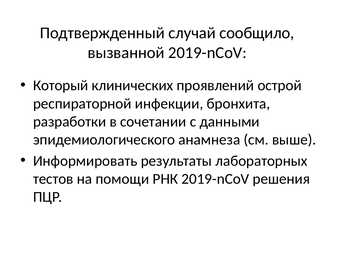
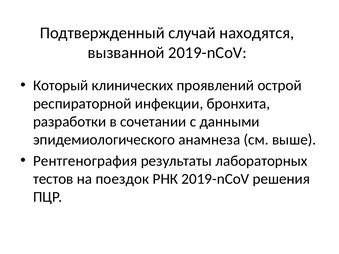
сообщило: сообщило -> находятся
Информировать: Информировать -> Рентгенография
помощи: помощи -> поездок
